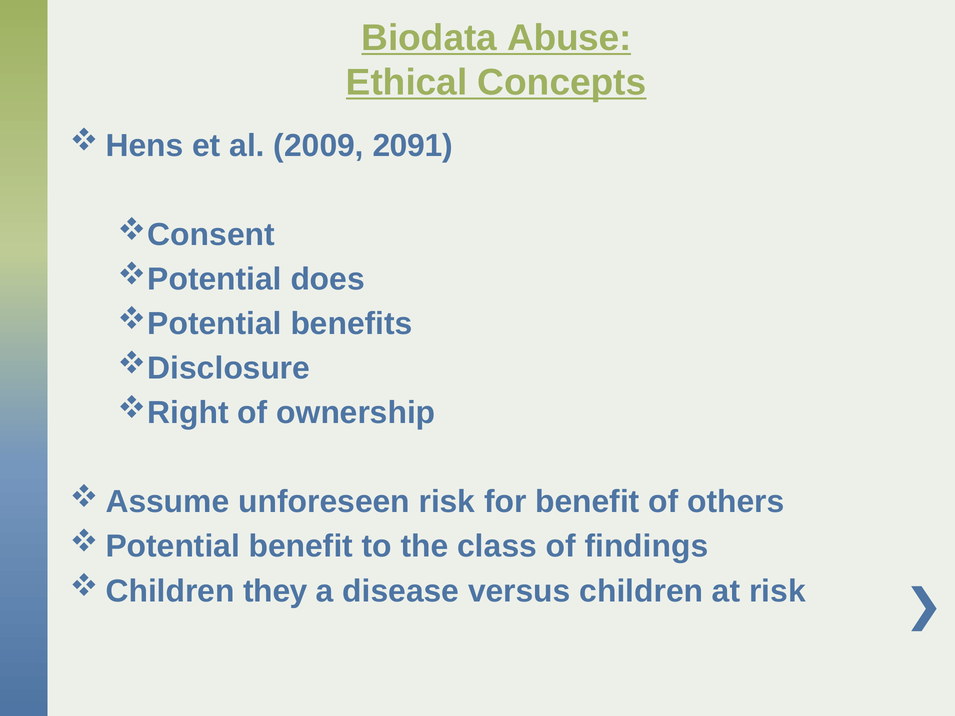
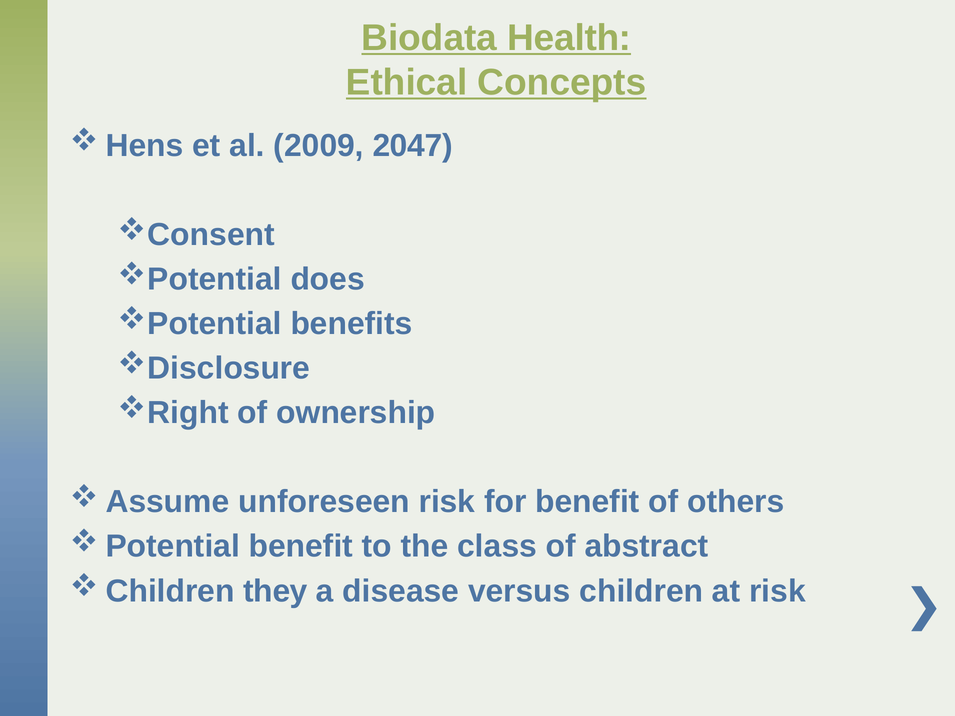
Abuse: Abuse -> Health
2091: 2091 -> 2047
findings: findings -> abstract
